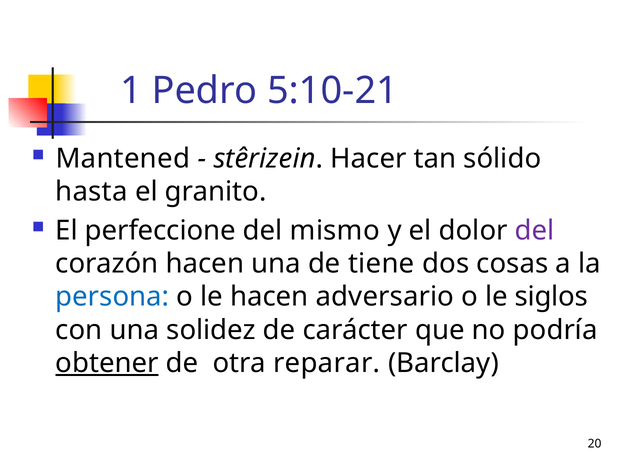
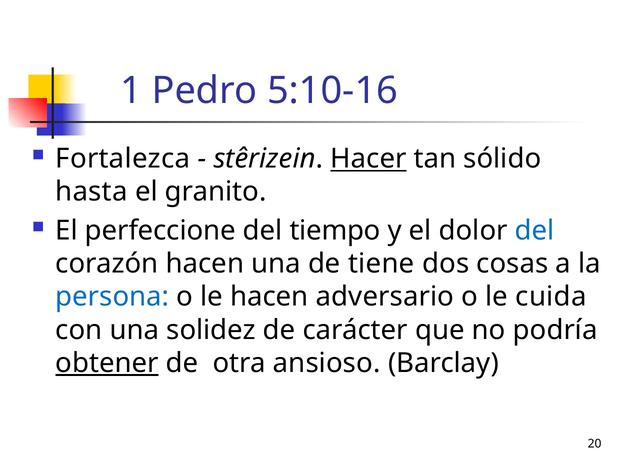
5:10-21: 5:10-21 -> 5:10-16
Mantened: Mantened -> Fortalezca
Hacer underline: none -> present
mismo: mismo -> tiempo
del at (535, 230) colour: purple -> blue
siglos: siglos -> cuida
reparar: reparar -> ansioso
